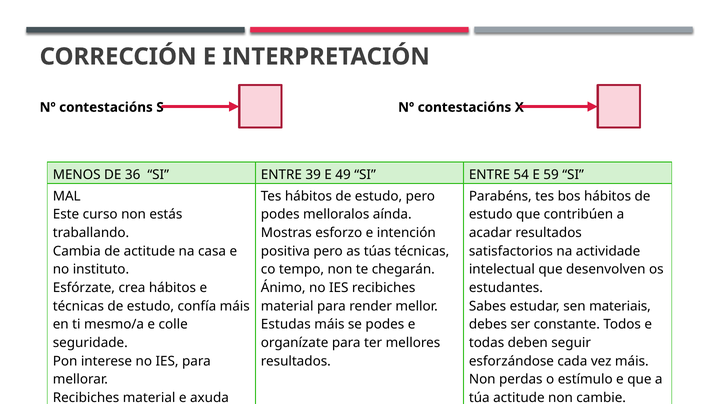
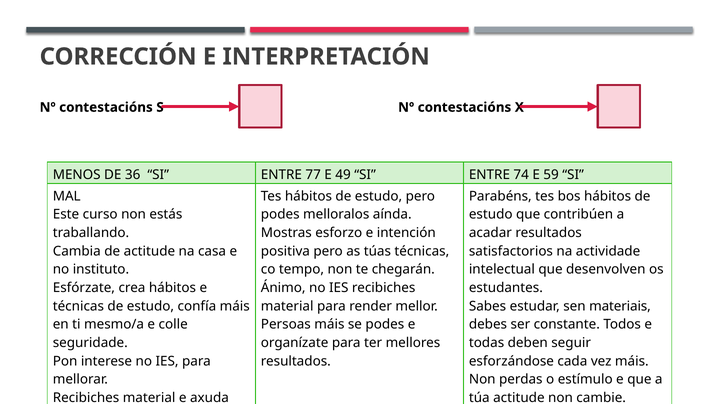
39: 39 -> 77
54: 54 -> 74
Estudas: Estudas -> Persoas
